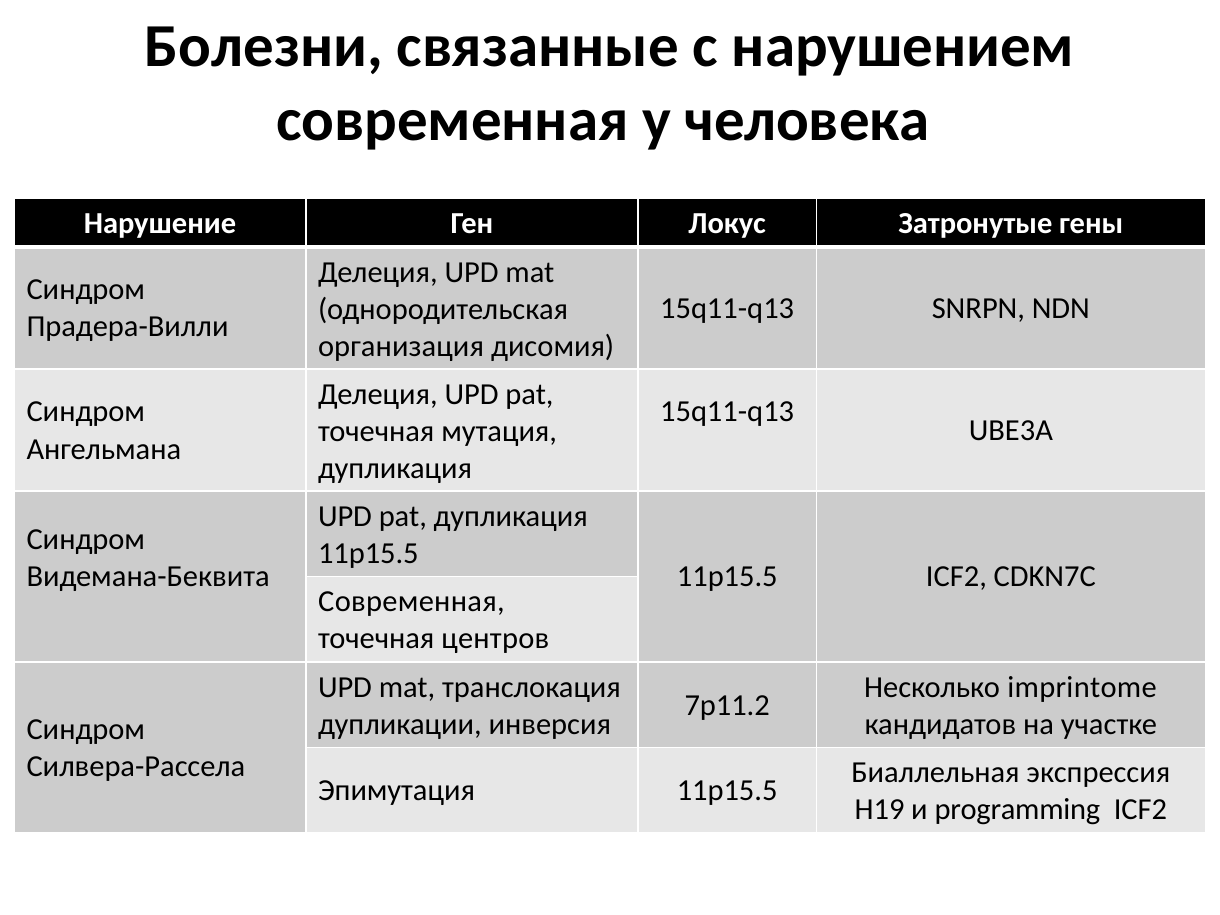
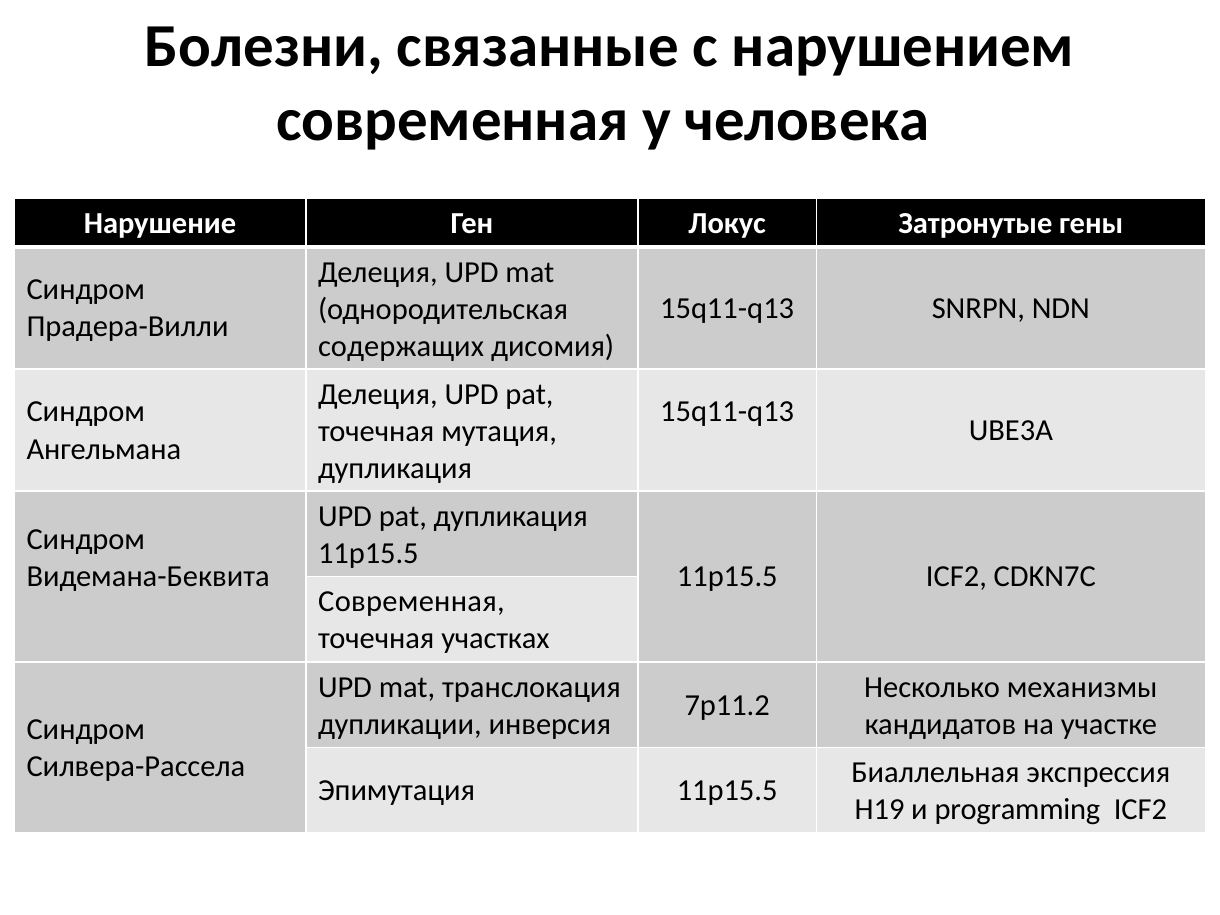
организация: организация -> содержащих
центров: центров -> участках
imprintome: imprintome -> механизмы
